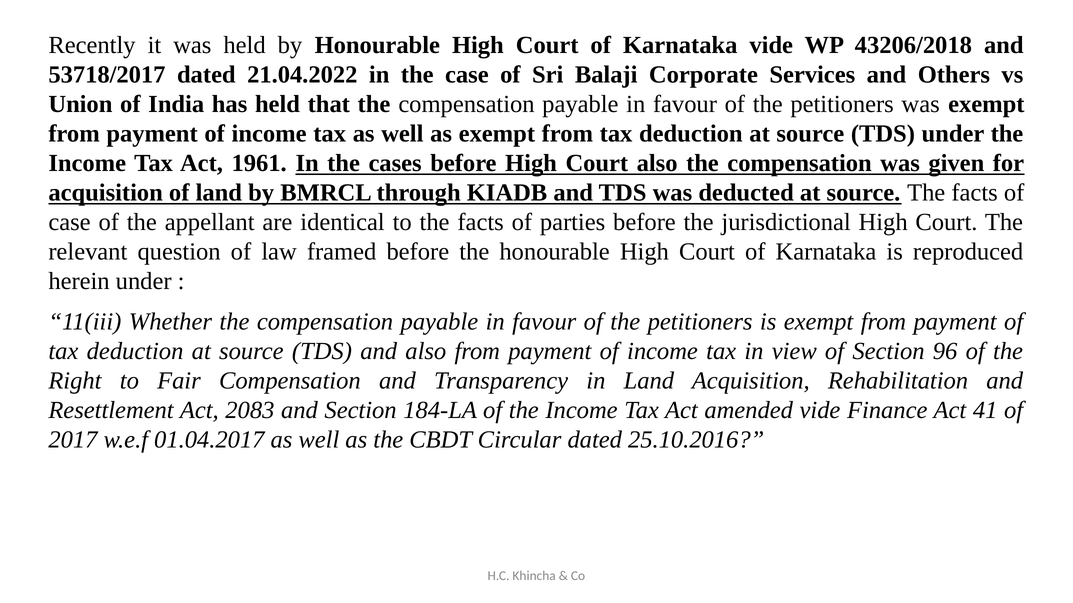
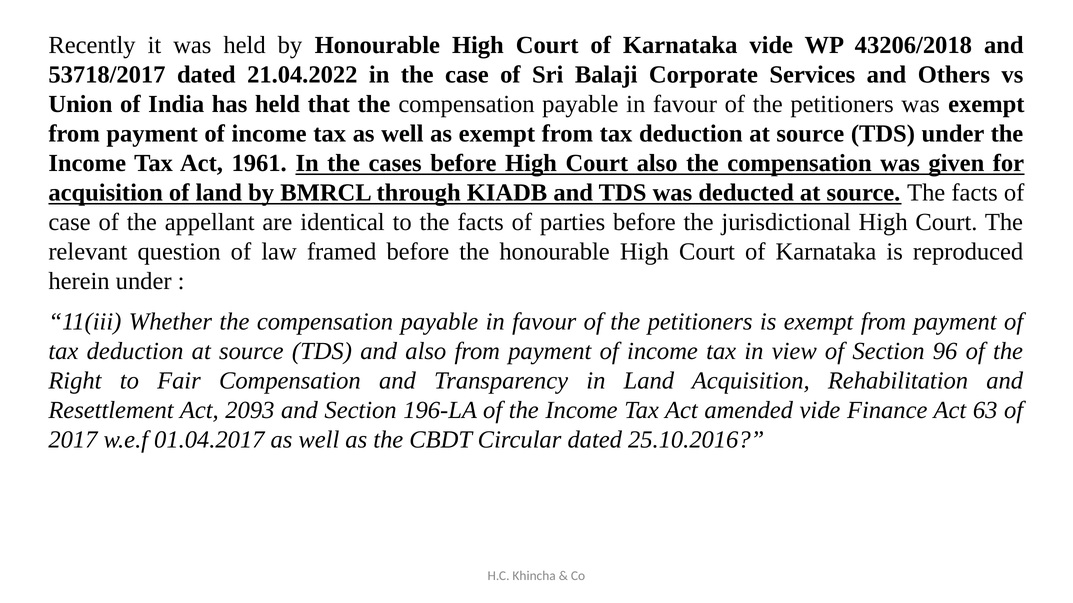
2083: 2083 -> 2093
184-LA: 184-LA -> 196-LA
41: 41 -> 63
